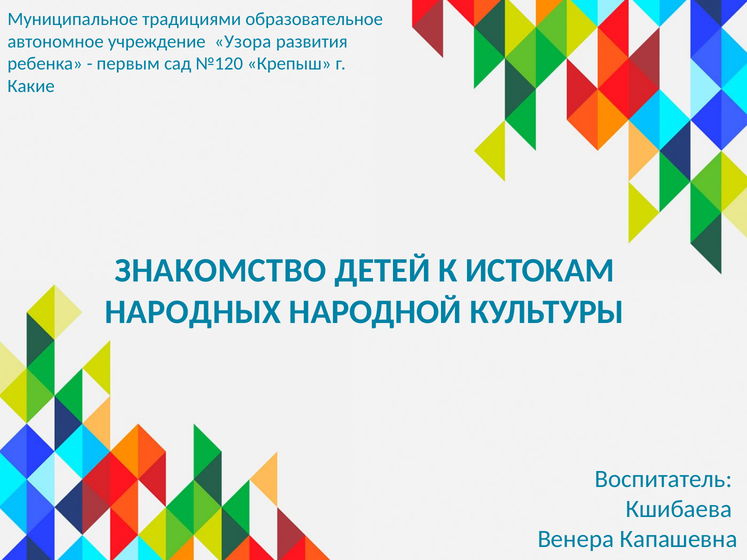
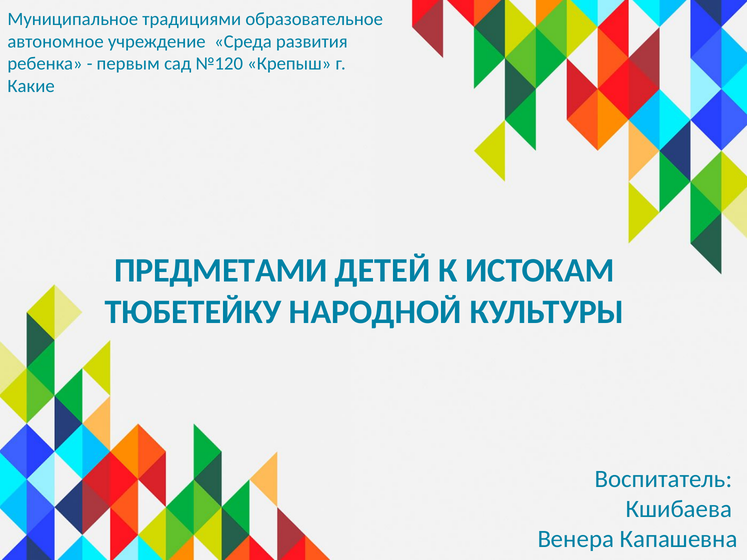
Узора: Узора -> Среда
ЗНАКОМСТВО: ЗНАКОМСТВО -> ПРЕДМЕТАМИ
НАРОДНЫХ: НАРОДНЫХ -> ТЮБЕТЕЙКУ
